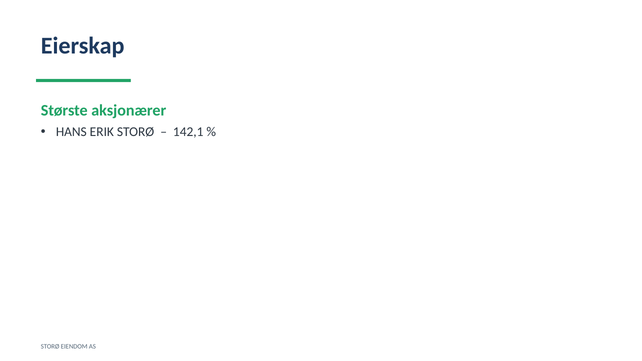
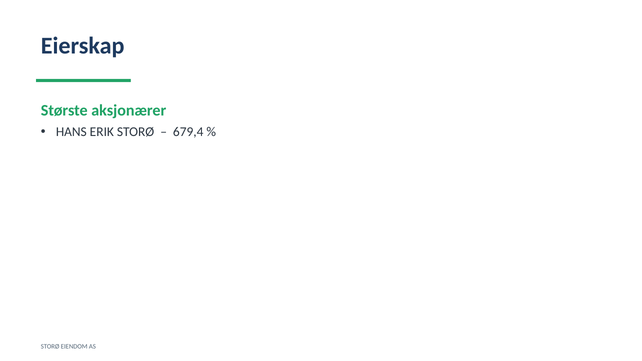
142,1: 142,1 -> 679,4
